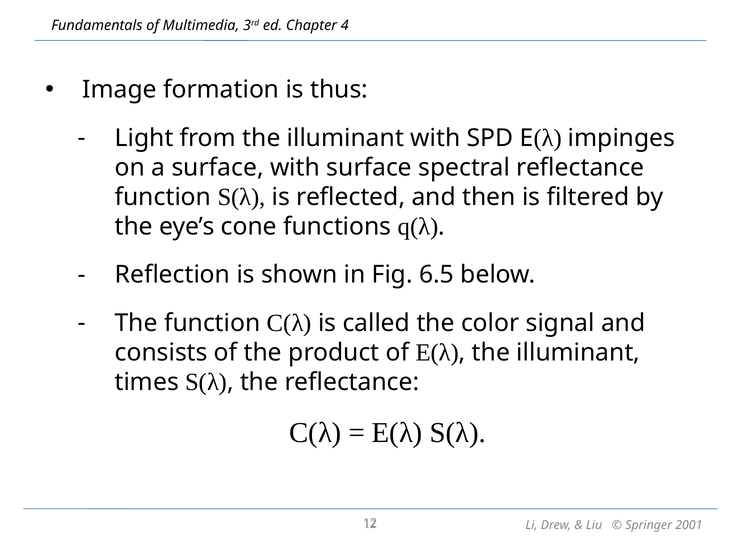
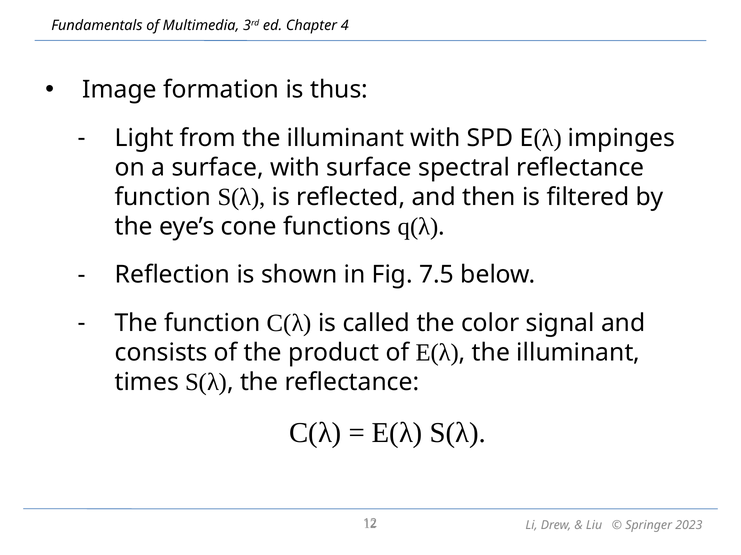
6.5: 6.5 -> 7.5
2001: 2001 -> 2023
